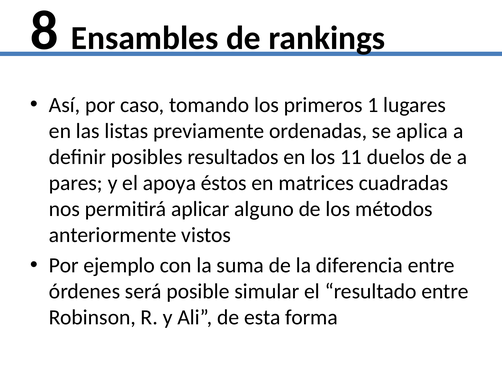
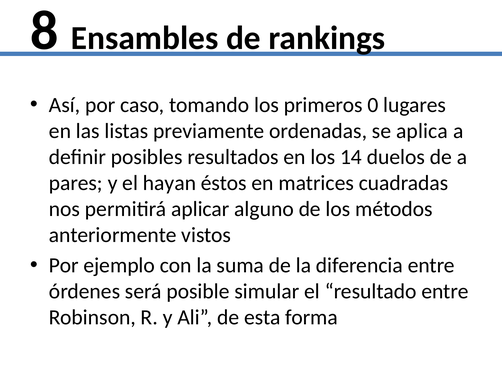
1: 1 -> 0
11: 11 -> 14
apoya: apoya -> hayan
